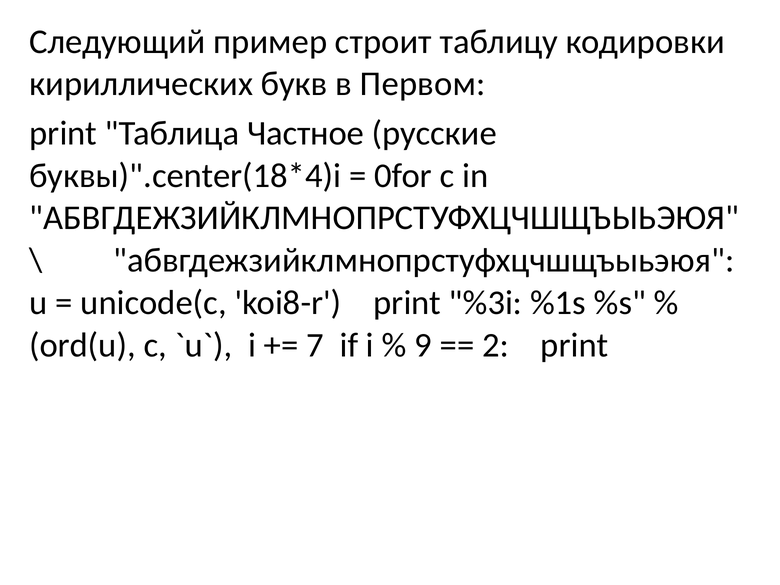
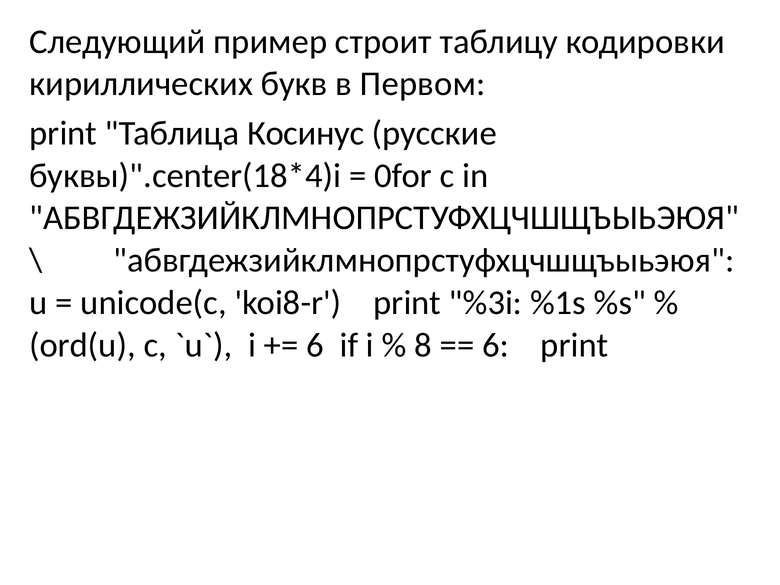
Частное: Частное -> Косинус
7 at (315, 345): 7 -> 6
9: 9 -> 8
2 at (495, 345): 2 -> 6
